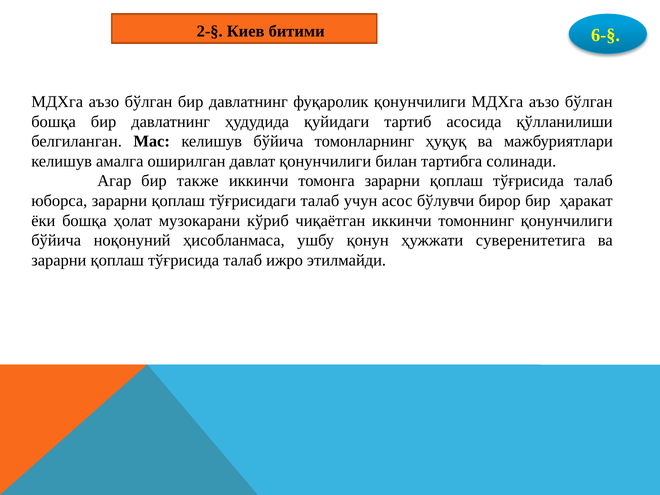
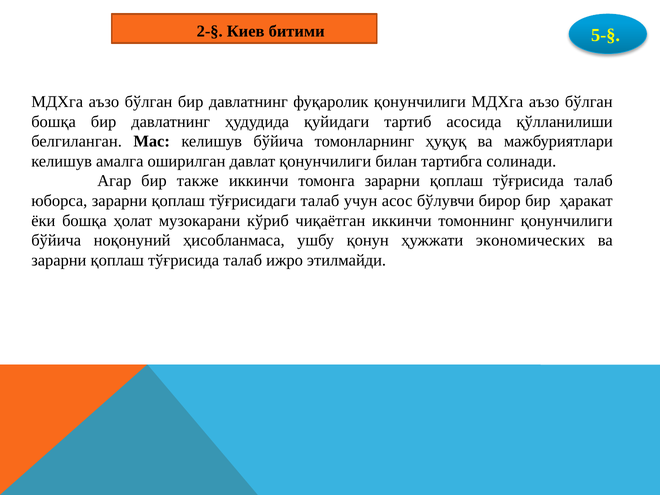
6-§: 6-§ -> 5-§
суверенитетига: суверенитетига -> экономических
